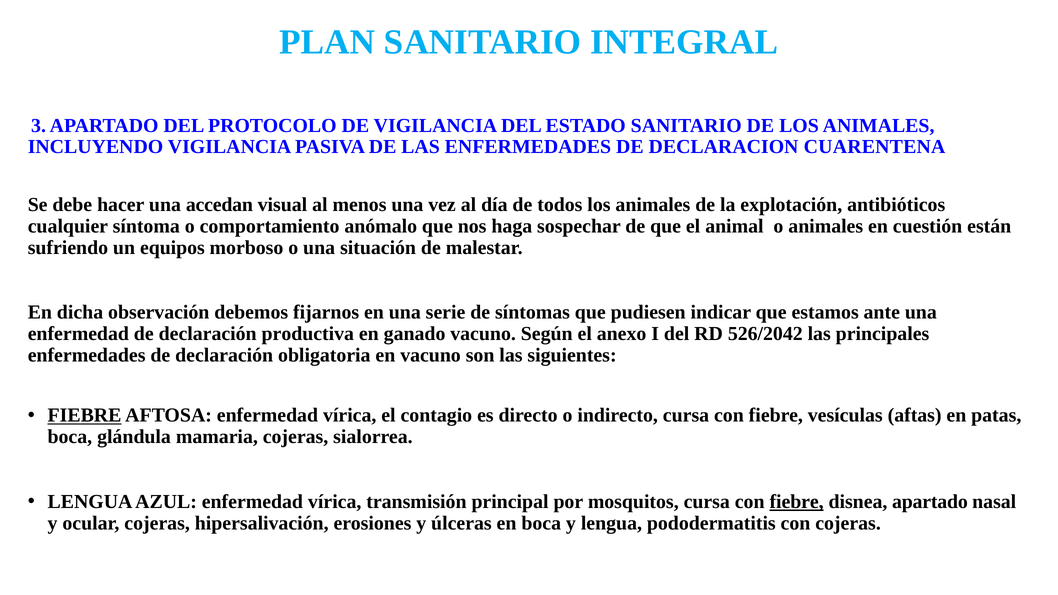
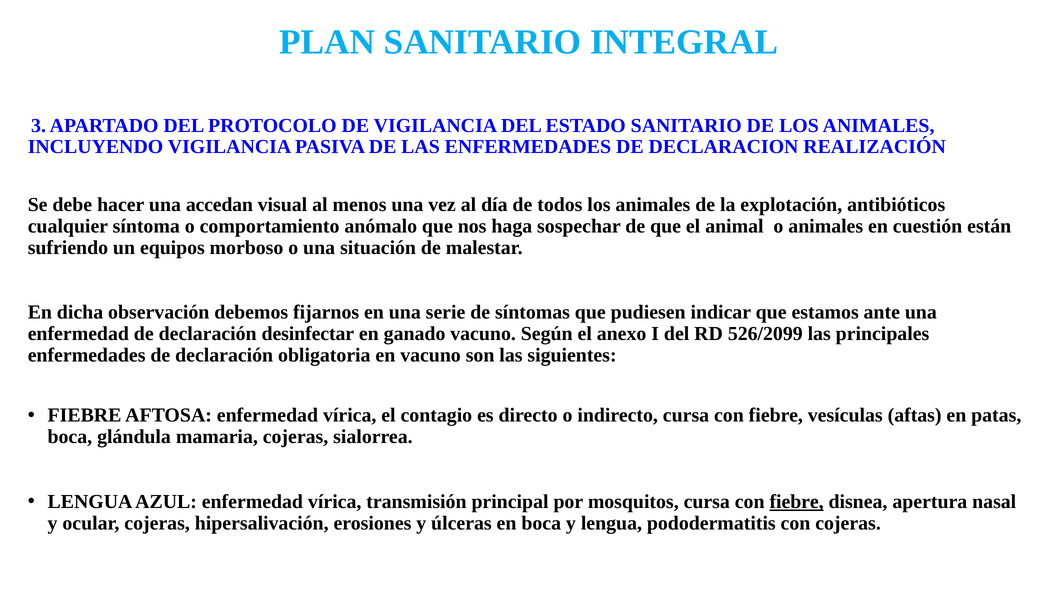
CUARENTENA: CUARENTENA -> REALIZACIÓN
productiva: productiva -> desinfectar
526/2042: 526/2042 -> 526/2099
FIEBRE at (84, 415) underline: present -> none
disnea apartado: apartado -> apertura
